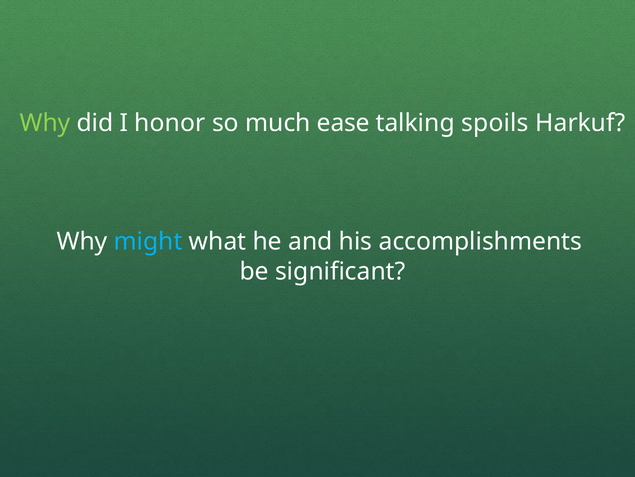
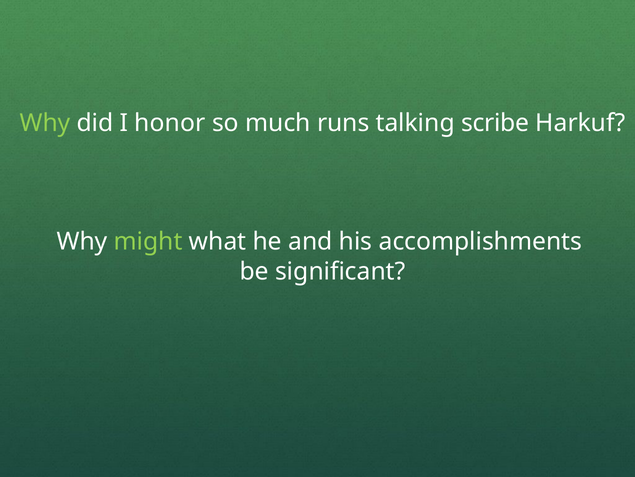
ease: ease -> runs
spoils: spoils -> scribe
might colour: light blue -> light green
